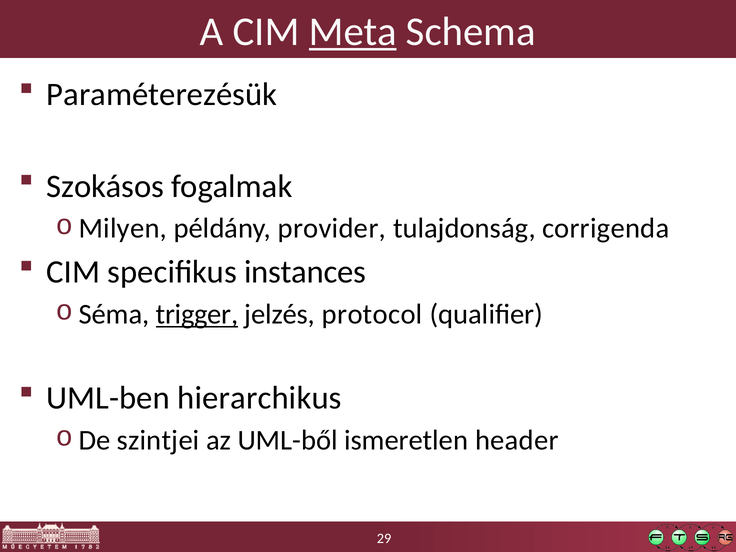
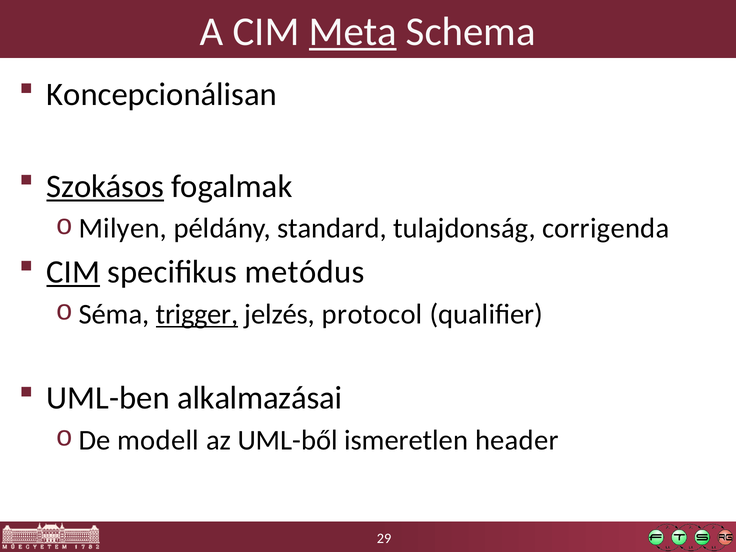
Paraméterezésük: Paraméterezésük -> Koncepcionálisan
Szokásos underline: none -> present
provider: provider -> standard
CIM at (73, 272) underline: none -> present
instances: instances -> metódus
hierarchikus: hierarchikus -> alkalmazásai
szintjei: szintjei -> modell
